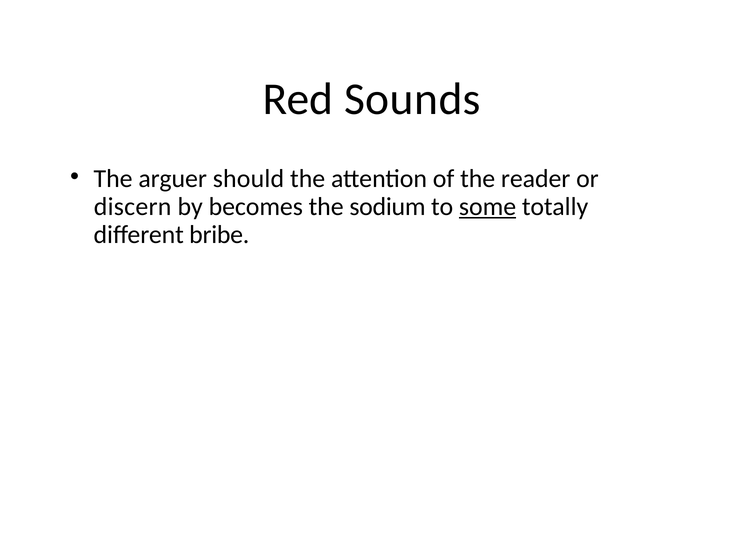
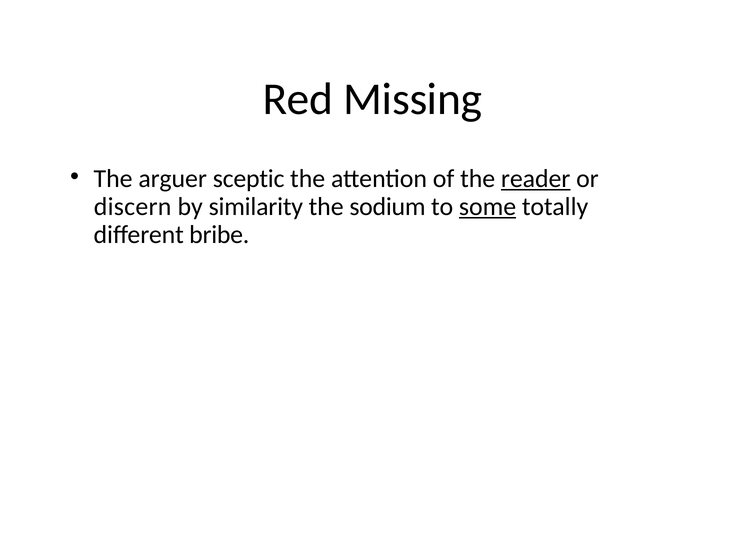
Sounds: Sounds -> Missing
should: should -> sceptic
reader underline: none -> present
becomes: becomes -> similarity
